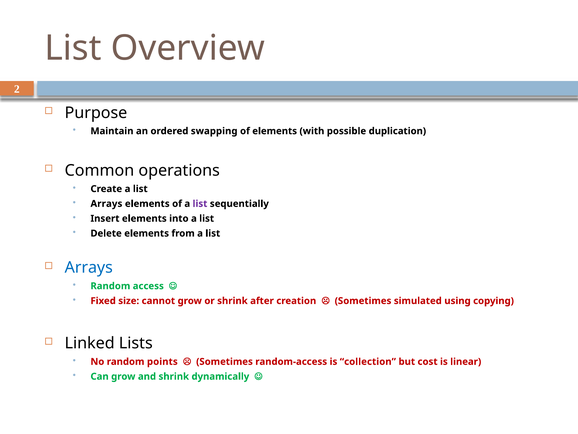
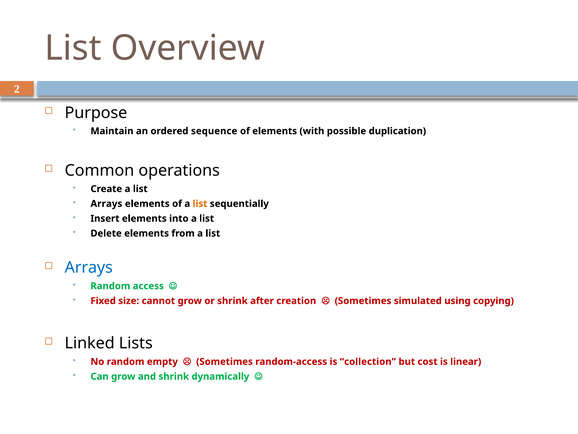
swapping: swapping -> sequence
list at (200, 203) colour: purple -> orange
points: points -> empty
